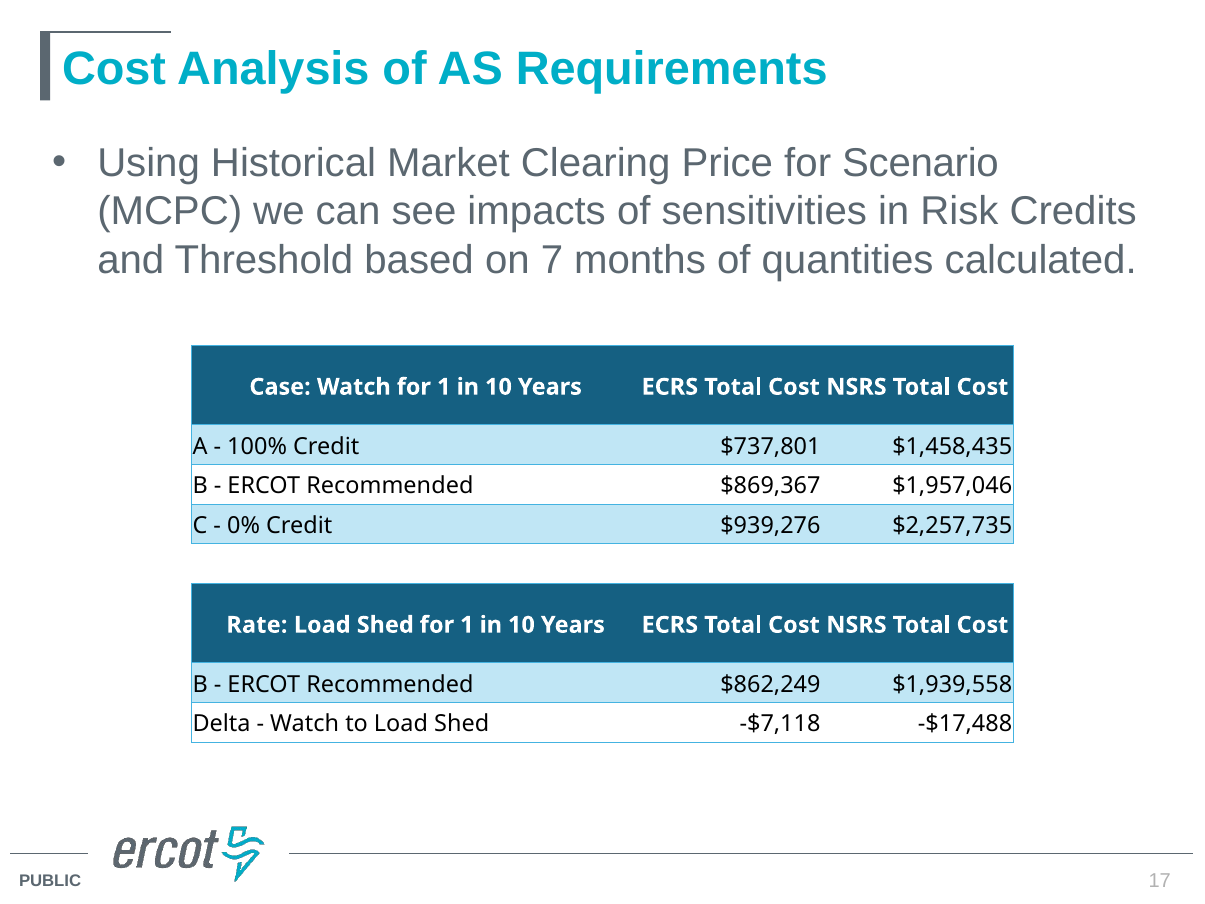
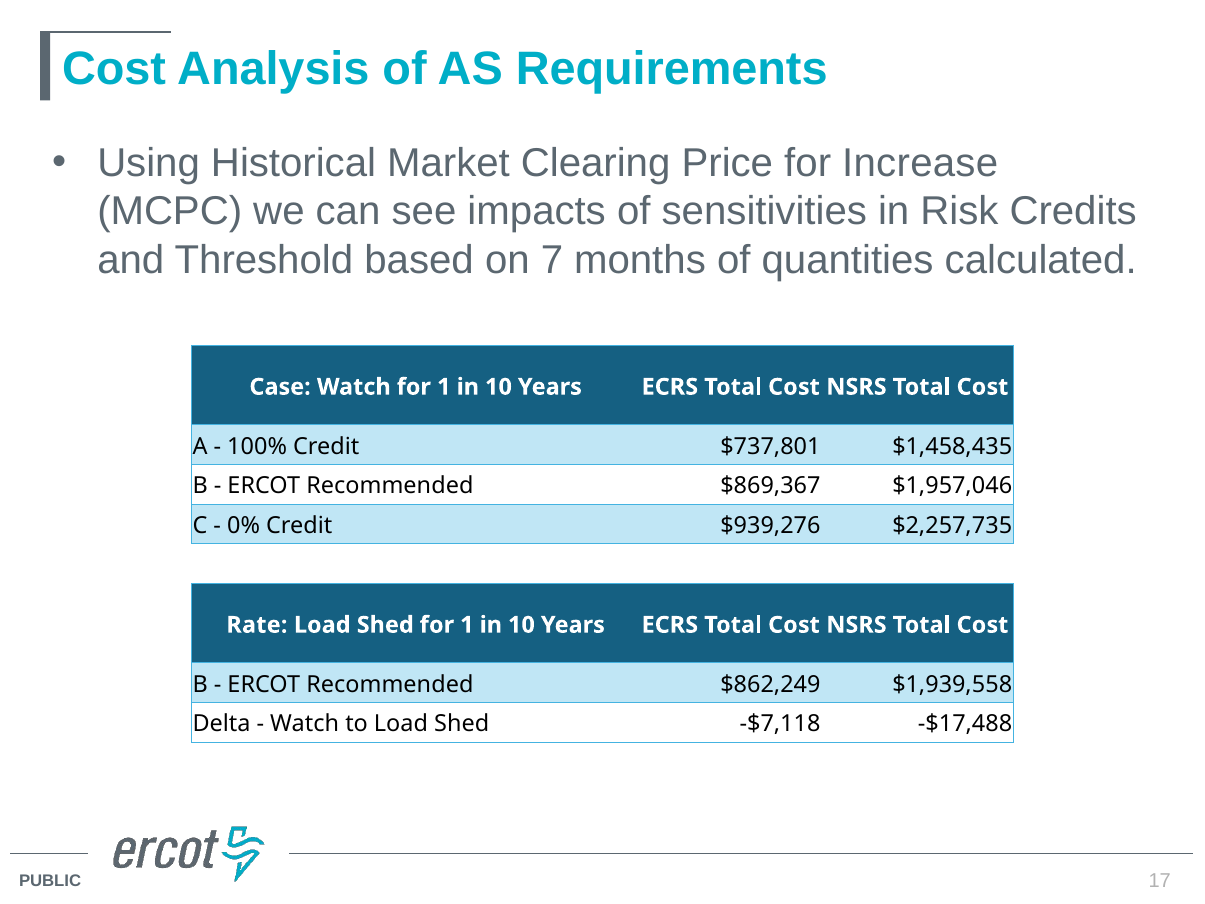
Scenario: Scenario -> Increase
